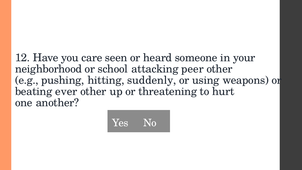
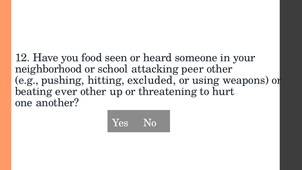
care: care -> food
suddenly: suddenly -> excluded
